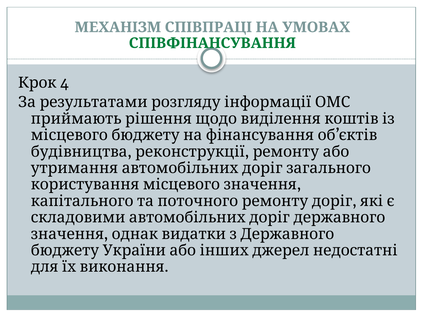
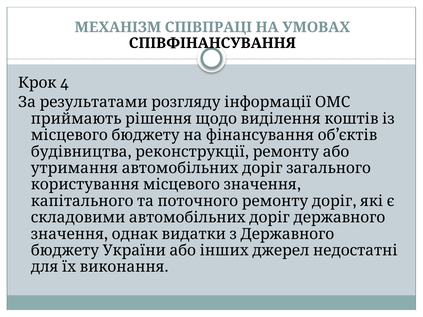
СПІВФІНАНСУВАННЯ colour: green -> black
